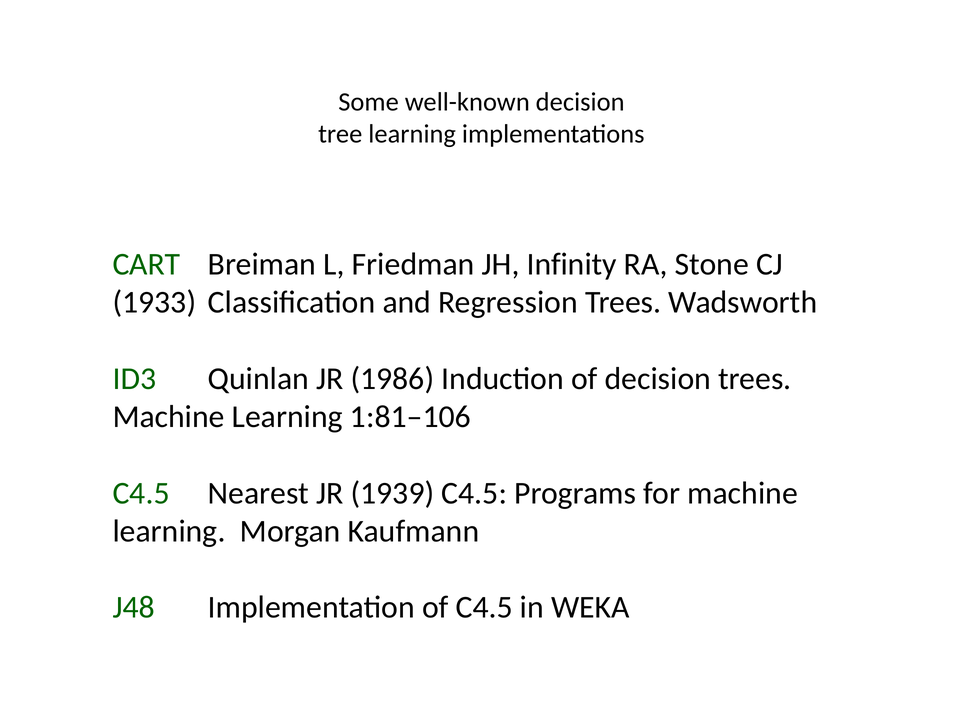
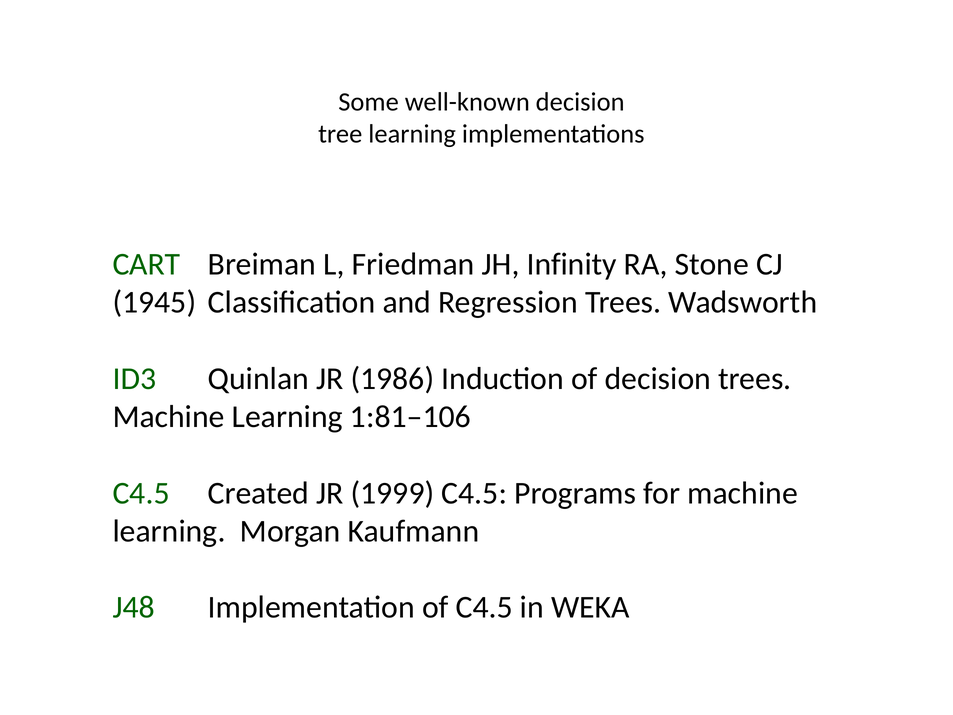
1933: 1933 -> 1945
Nearest: Nearest -> Created
1939: 1939 -> 1999
